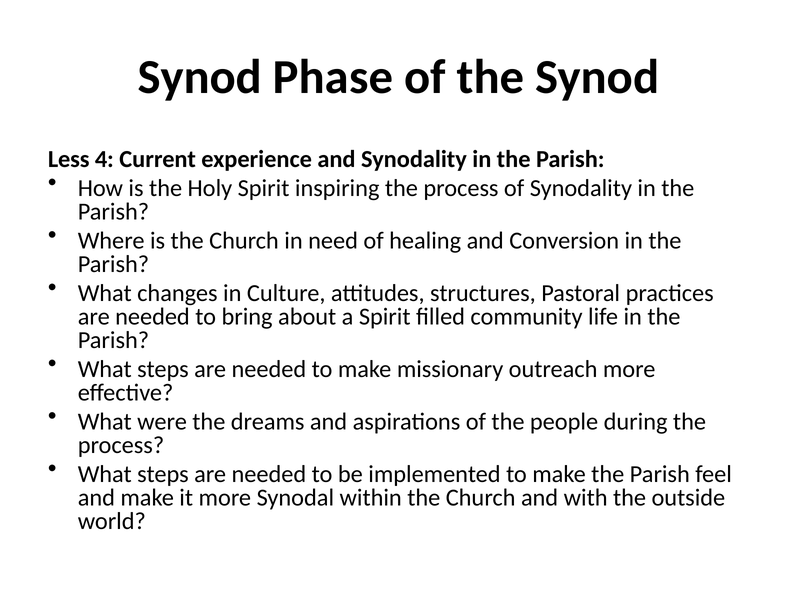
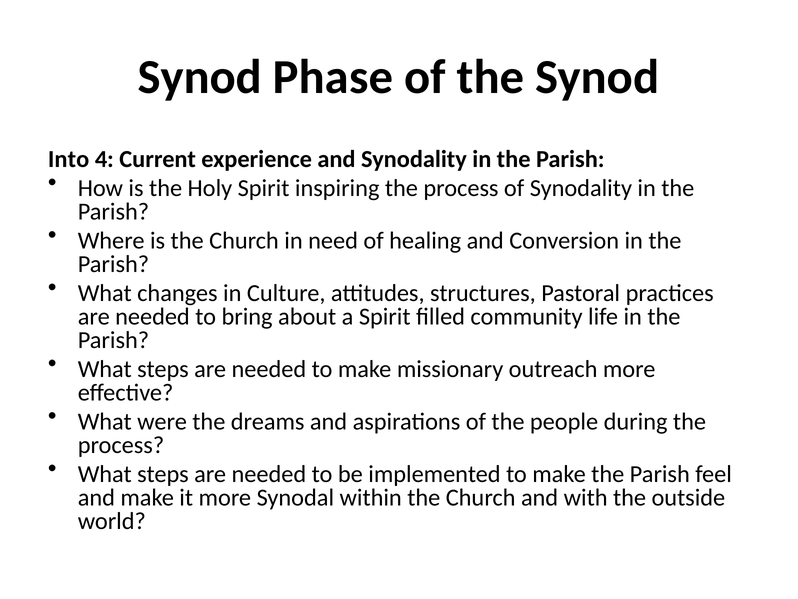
Less: Less -> Into
